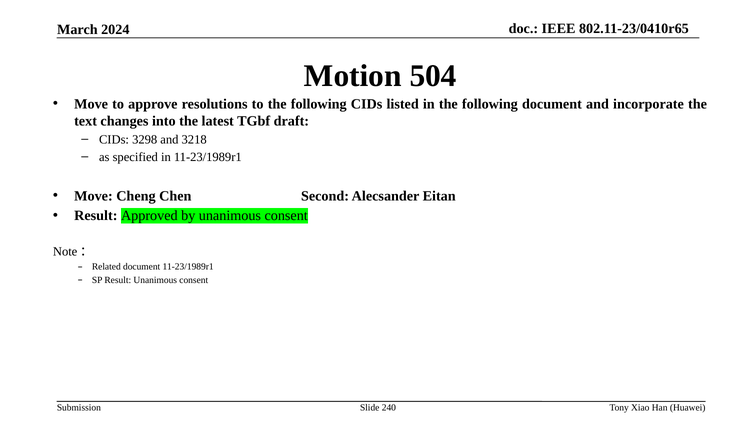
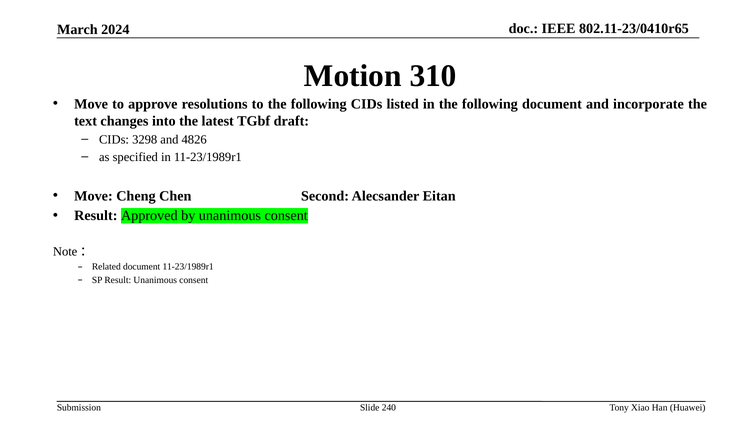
504: 504 -> 310
3218: 3218 -> 4826
